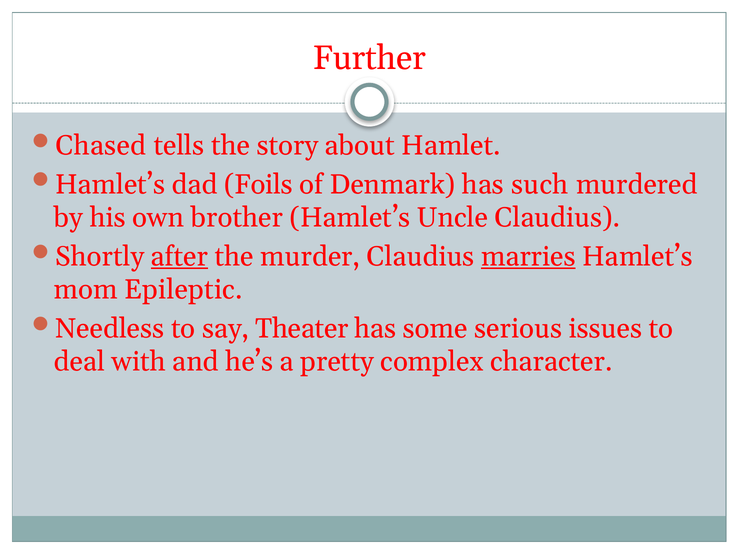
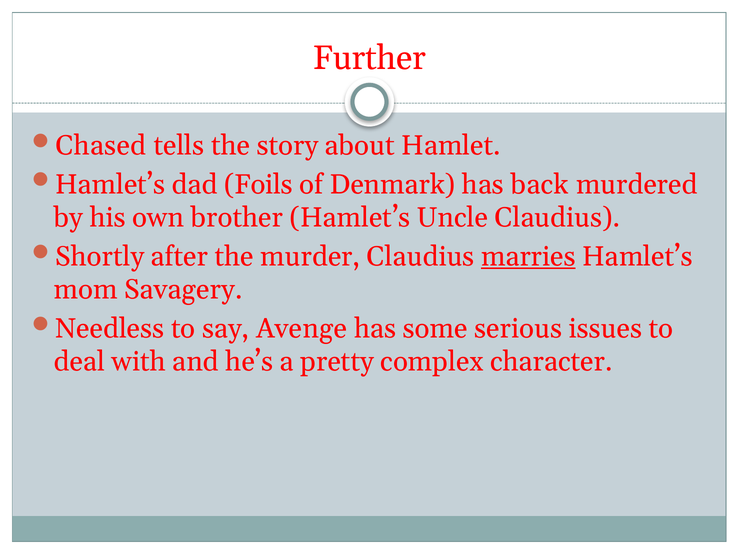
such: such -> back
after underline: present -> none
Epileptic: Epileptic -> Savagery
Theater: Theater -> Avenge
